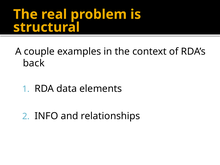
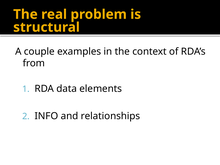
back: back -> from
